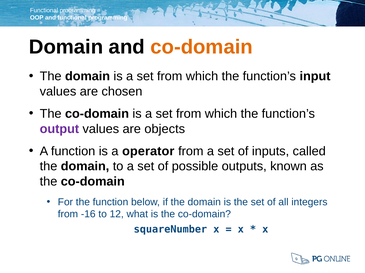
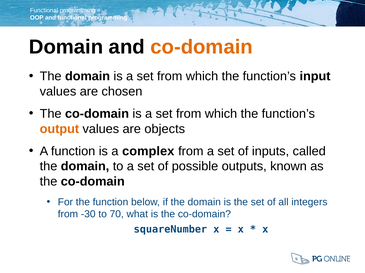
output colour: purple -> orange
operator: operator -> complex
-16: -16 -> -30
12: 12 -> 70
